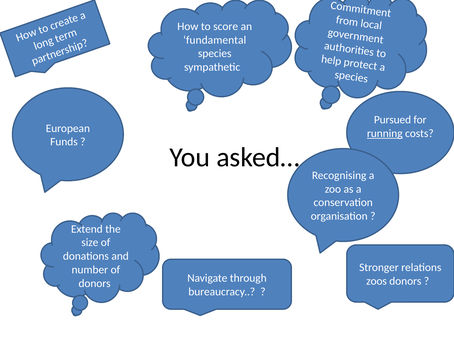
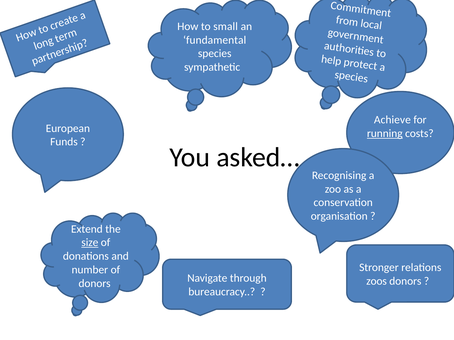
score: score -> small
Pursued: Pursued -> Achieve
size underline: none -> present
